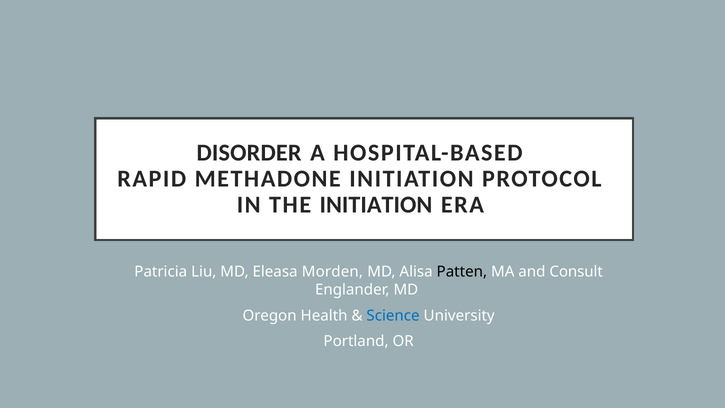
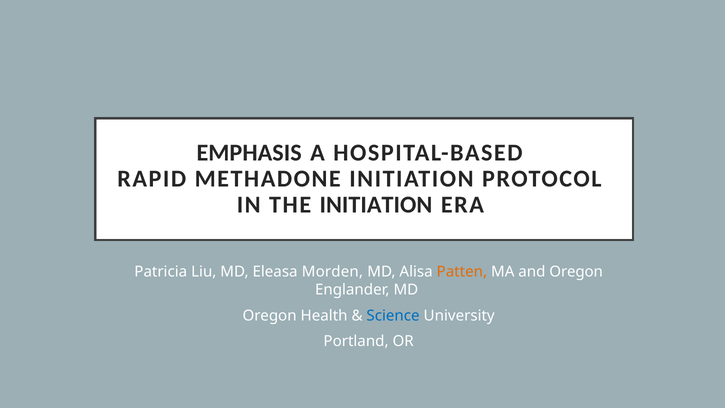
DISORDER: DISORDER -> EMPHASIS
Patten colour: black -> orange
and Consult: Consult -> Oregon
